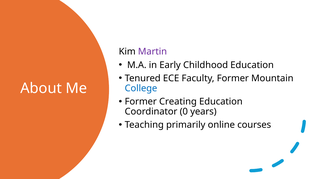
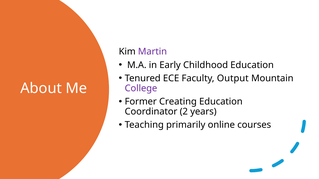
Faculty Former: Former -> Output
College colour: blue -> purple
0: 0 -> 2
